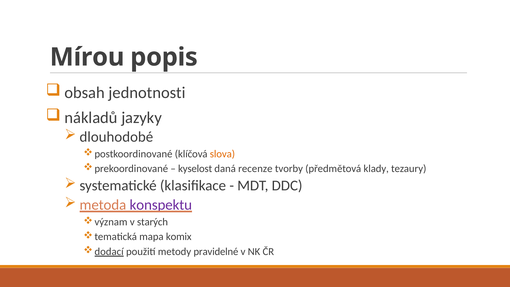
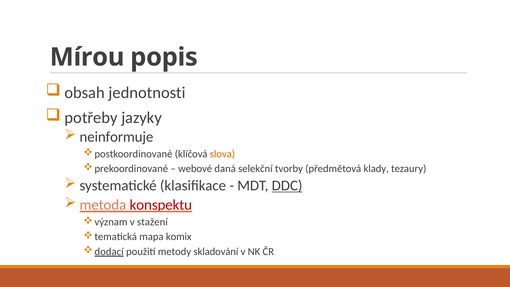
nákladů: nákladů -> potřeby
dlouhodobé: dlouhodobé -> neinformuje
kyselost: kyselost -> webové
recenze: recenze -> selekční
DDC underline: none -> present
konspektu colour: purple -> red
starých: starých -> stažení
pravidelné: pravidelné -> skladování
